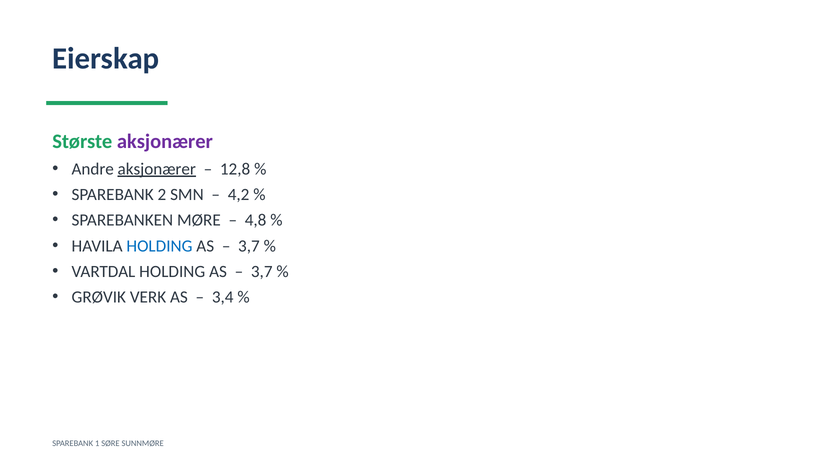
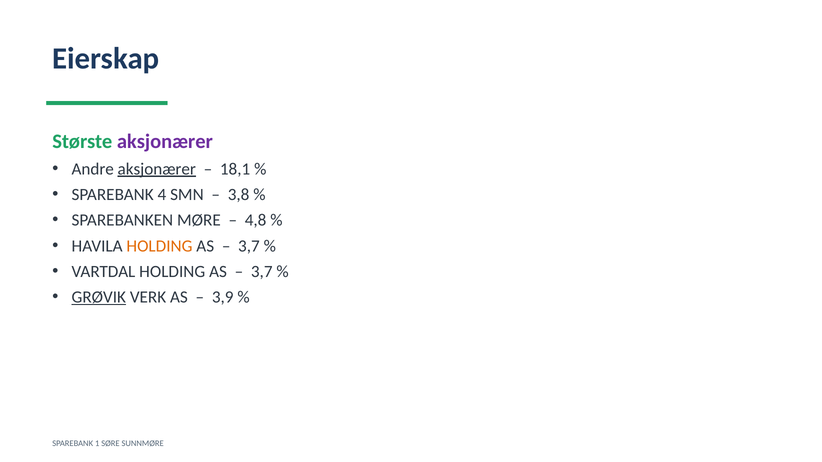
12,8: 12,8 -> 18,1
2: 2 -> 4
4,2: 4,2 -> 3,8
HOLDING at (159, 246) colour: blue -> orange
GRØVIK underline: none -> present
3,4: 3,4 -> 3,9
